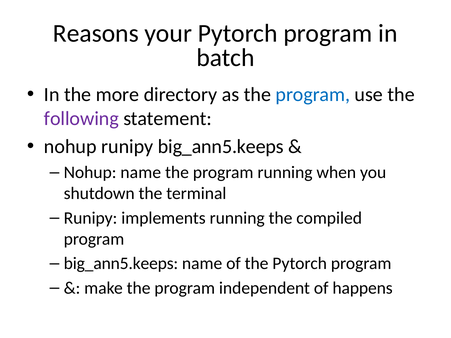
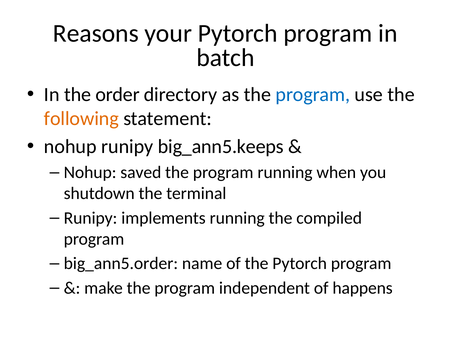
more: more -> order
following colour: purple -> orange
Nohup name: name -> saved
big_ann5.keeps at (121, 264): big_ann5.keeps -> big_ann5.order
